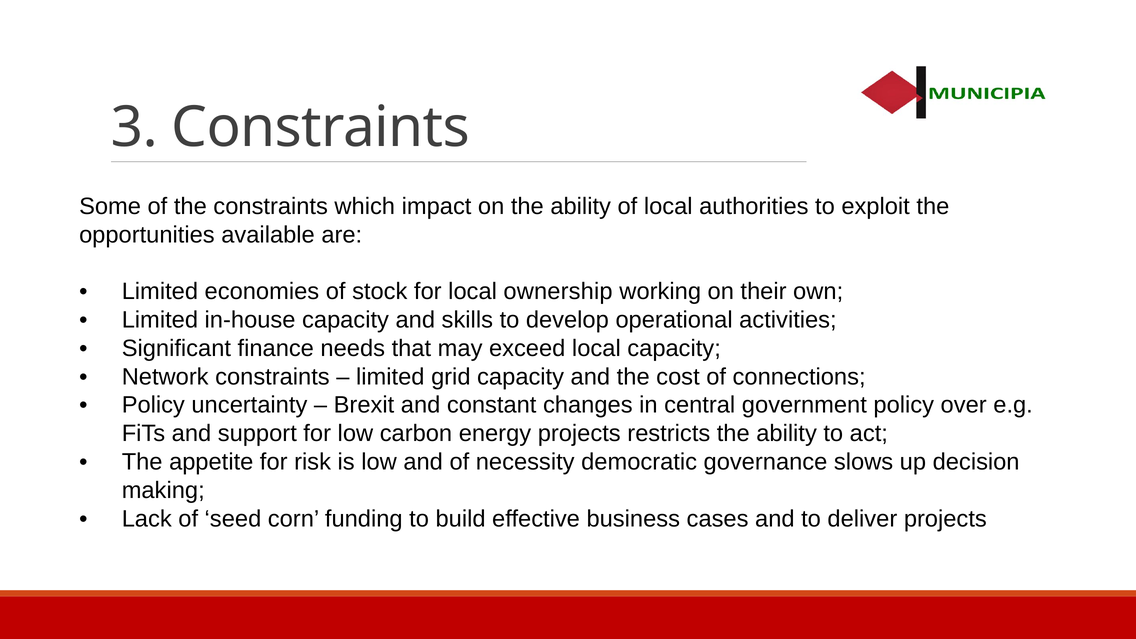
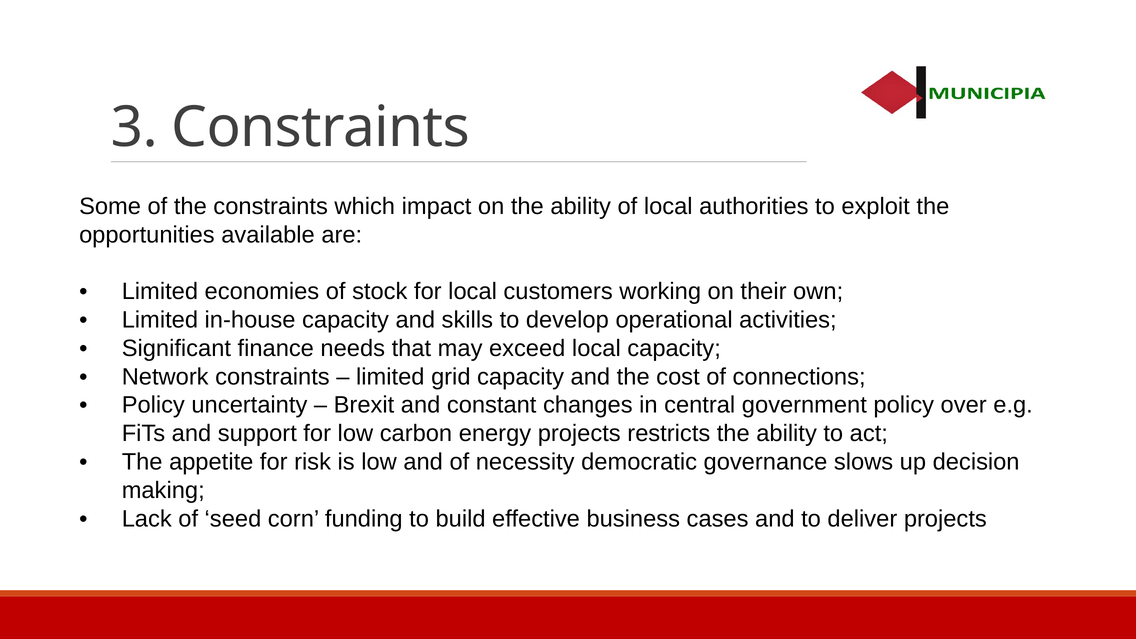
ownership: ownership -> customers
